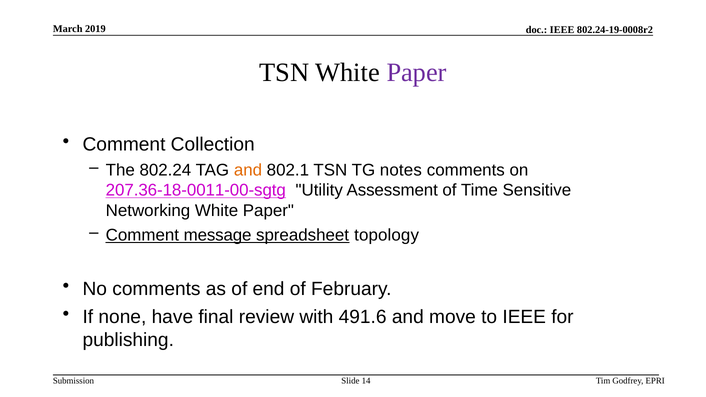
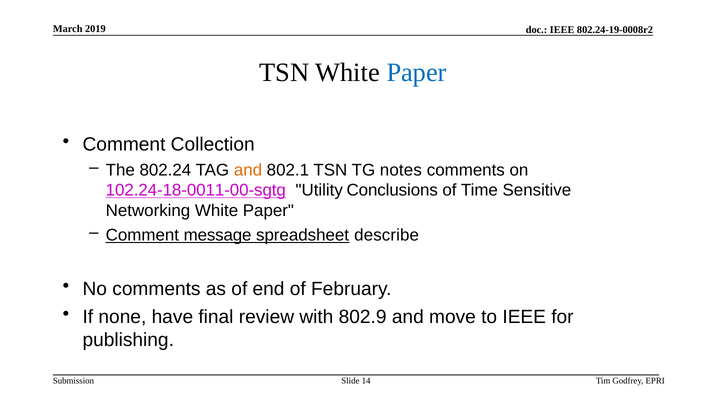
Paper at (417, 72) colour: purple -> blue
207.36-18-0011-00-sgtg: 207.36-18-0011-00-sgtg -> 102.24-18-0011-00-sgtg
Assessment: Assessment -> Conclusions
topology: topology -> describe
491.6: 491.6 -> 802.9
